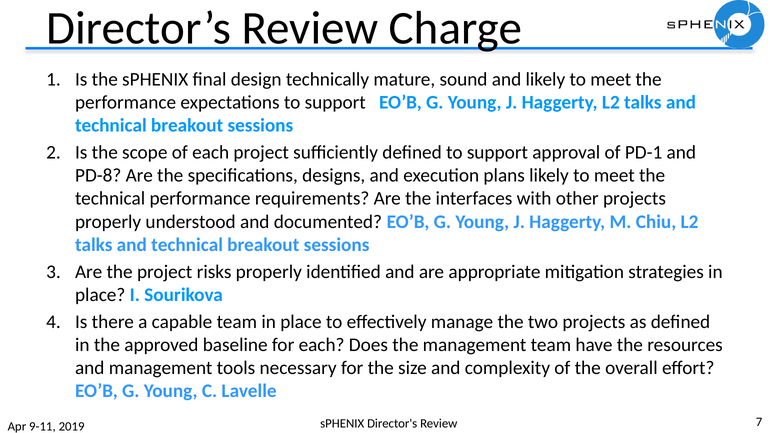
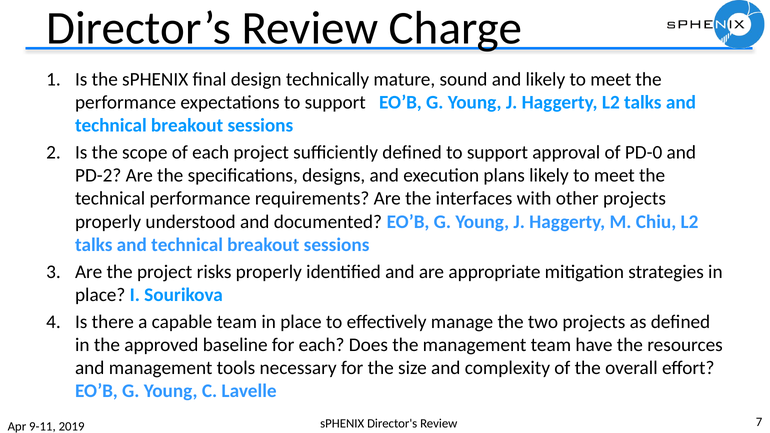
PD-1: PD-1 -> PD-0
PD-8: PD-8 -> PD-2
